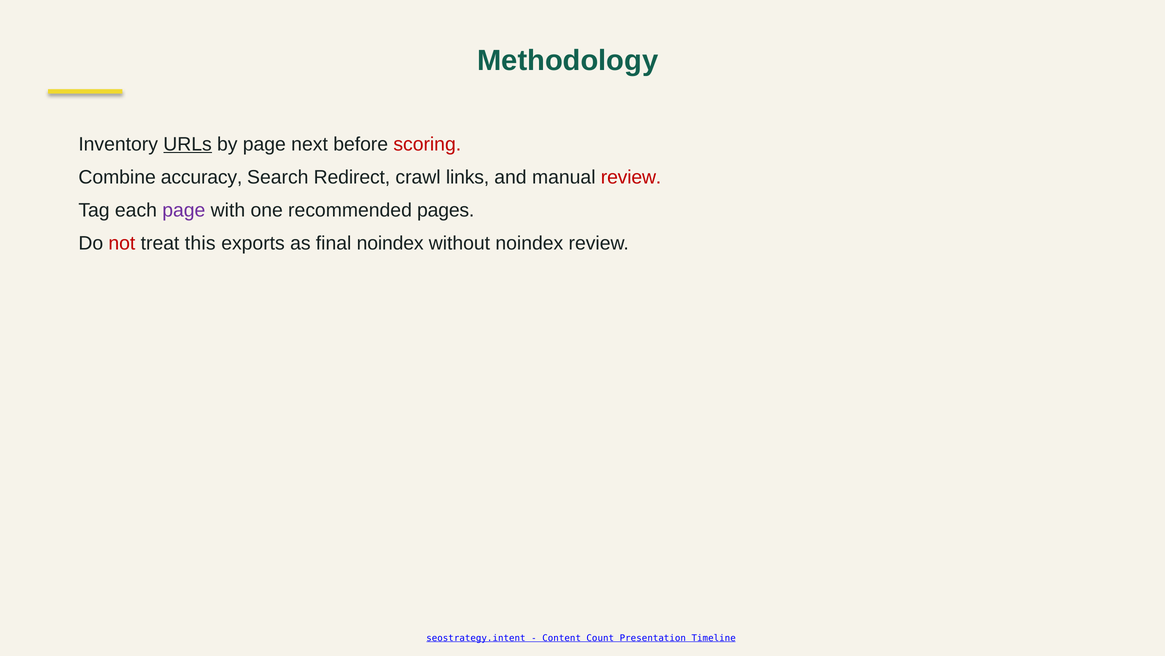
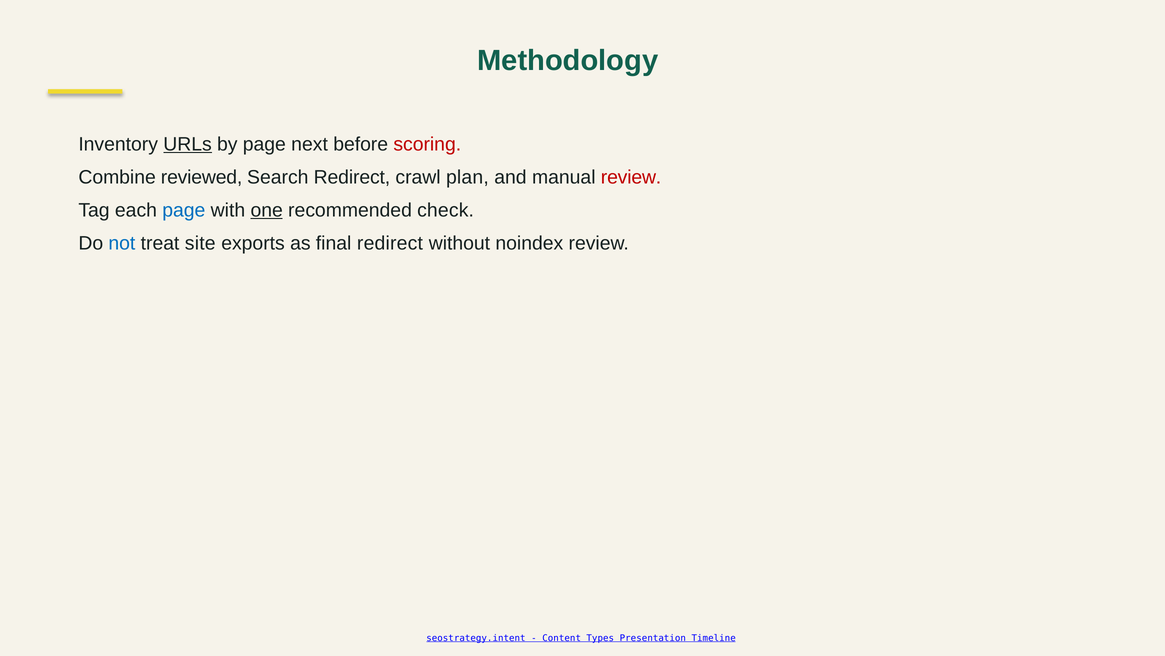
accuracy: accuracy -> reviewed
links: links -> plan
page at (184, 210) colour: purple -> blue
one underline: none -> present
pages: pages -> check
not colour: red -> blue
this: this -> site
final noindex: noindex -> redirect
Count: Count -> Types
